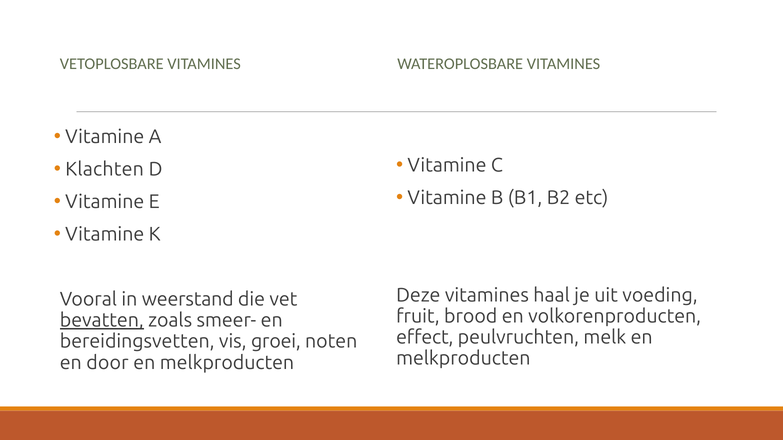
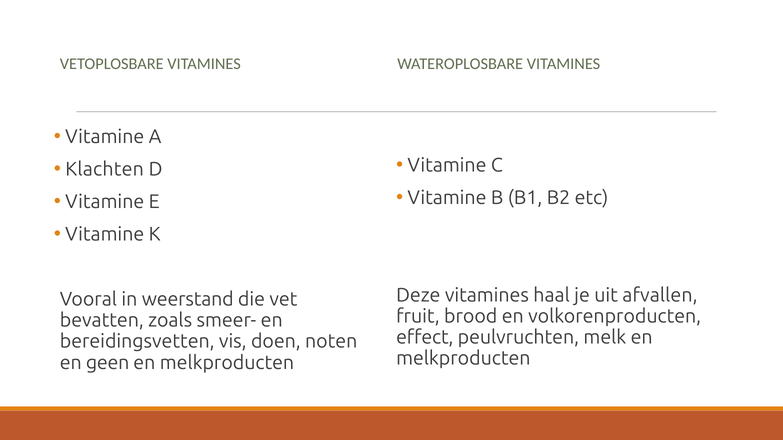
voeding: voeding -> afvallen
bevatten underline: present -> none
groei: groei -> doen
door: door -> geen
